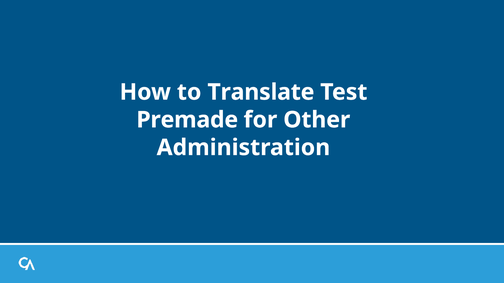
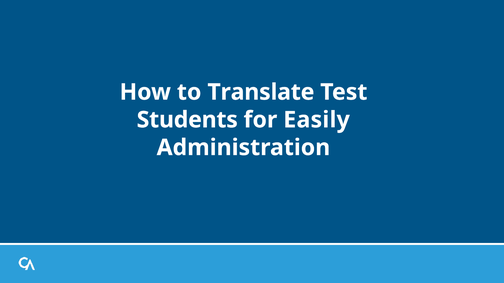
Premade: Premade -> Students
Other: Other -> Easily
